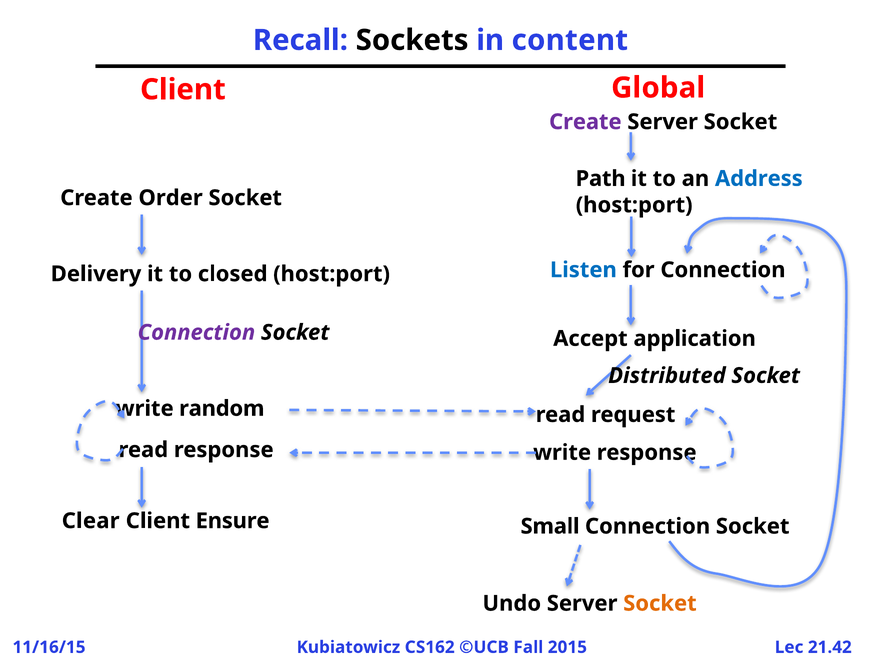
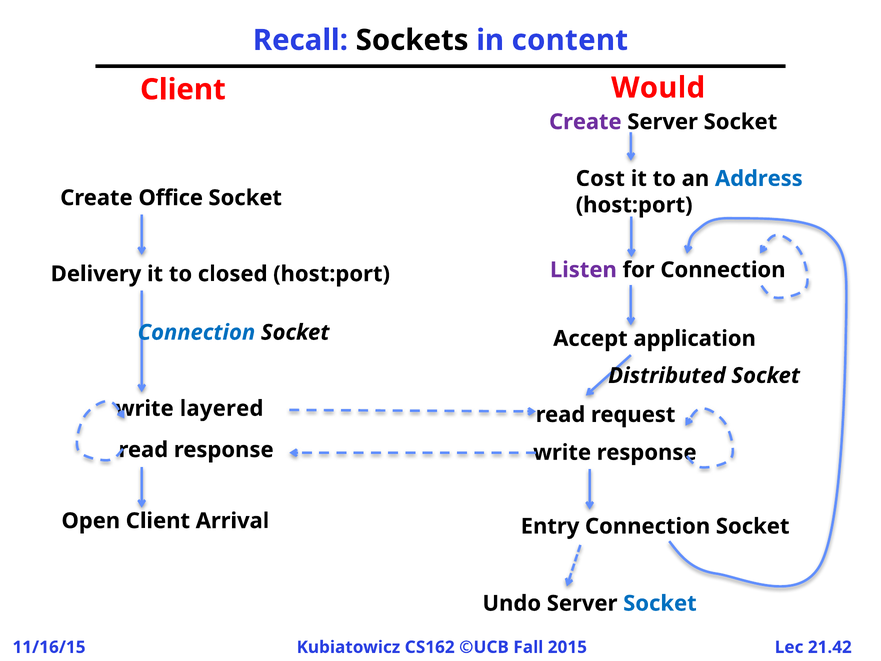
Global: Global -> Would
Path: Path -> Cost
Order: Order -> Office
Listen colour: blue -> purple
Connection at (196, 332) colour: purple -> blue
random: random -> layered
Clear: Clear -> Open
Ensure: Ensure -> Arrival
Small: Small -> Entry
Socket at (660, 603) colour: orange -> blue
